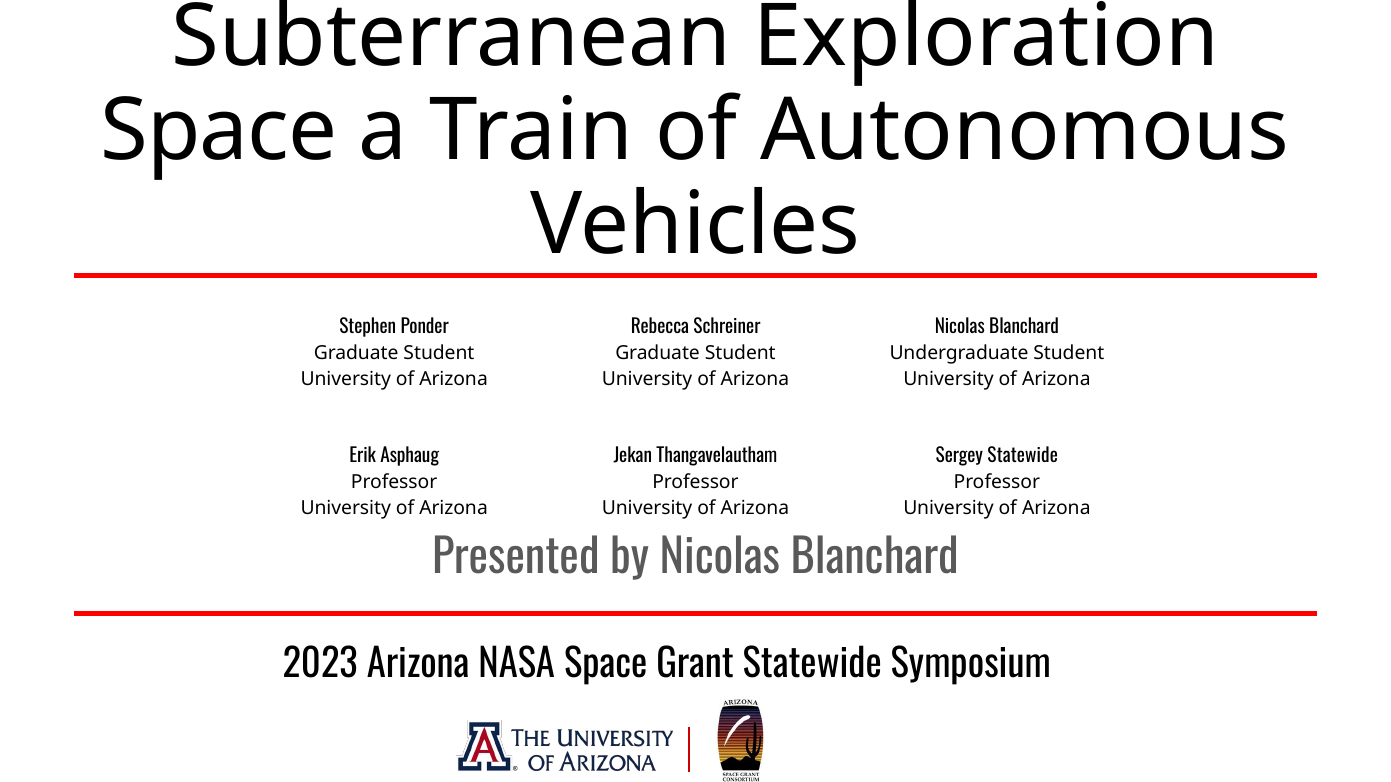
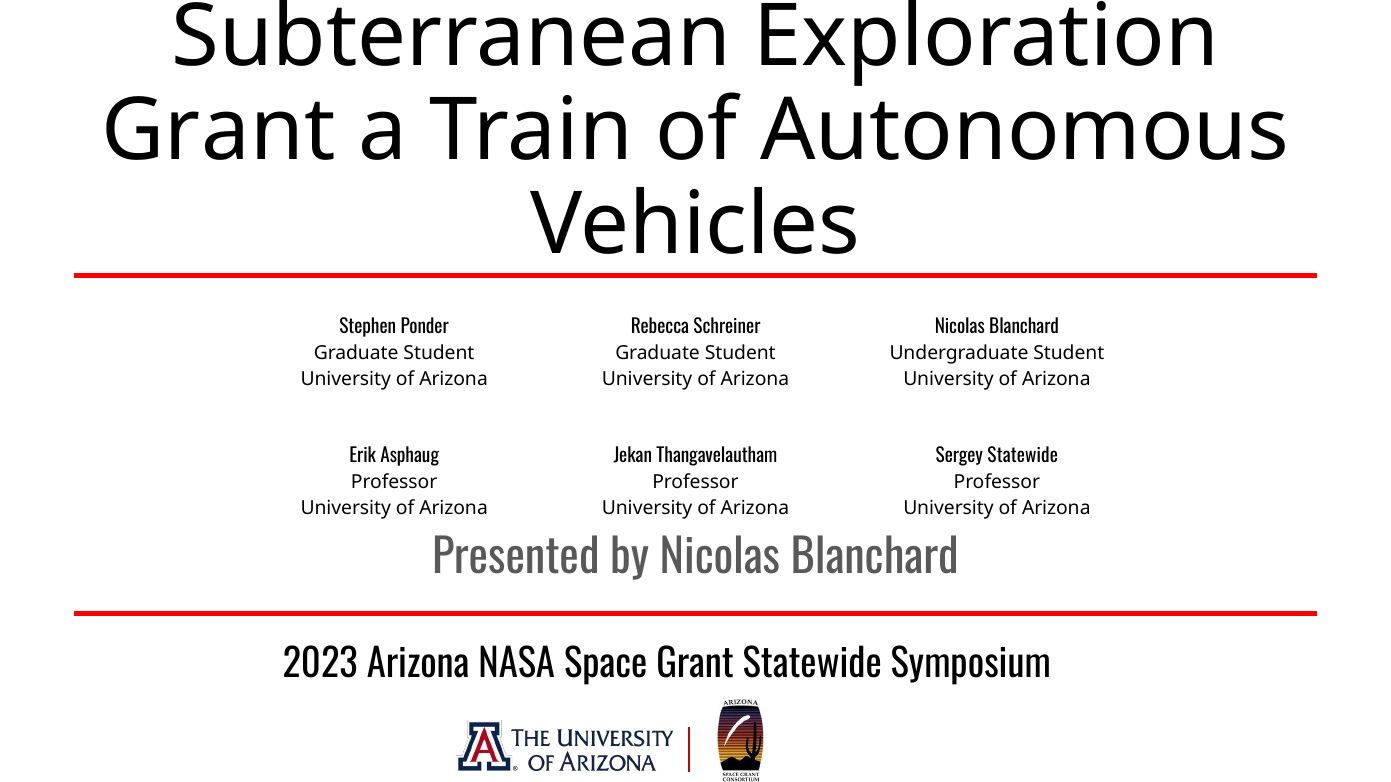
Space at (219, 131): Space -> Grant
